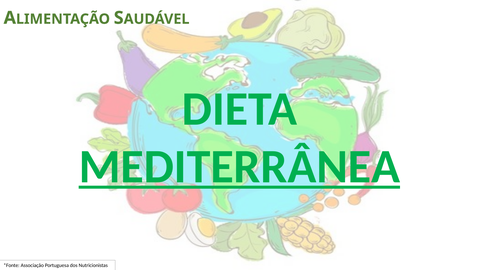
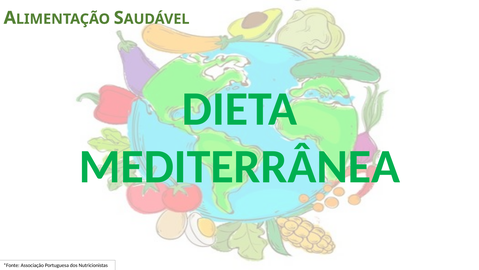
MEDITERRÂNEA underline: present -> none
